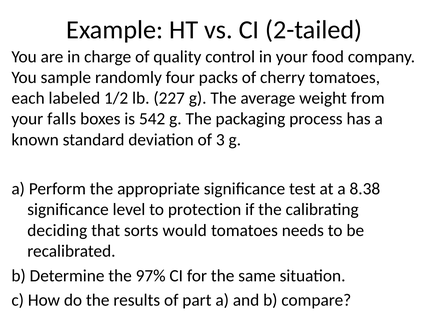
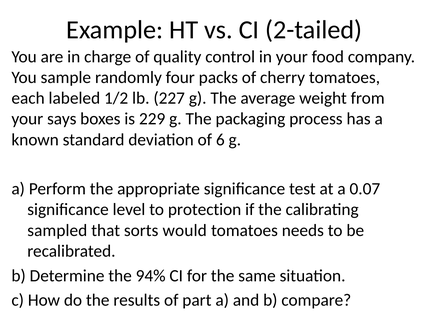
falls: falls -> says
542: 542 -> 229
3: 3 -> 6
8.38: 8.38 -> 0.07
deciding: deciding -> sampled
97%: 97% -> 94%
